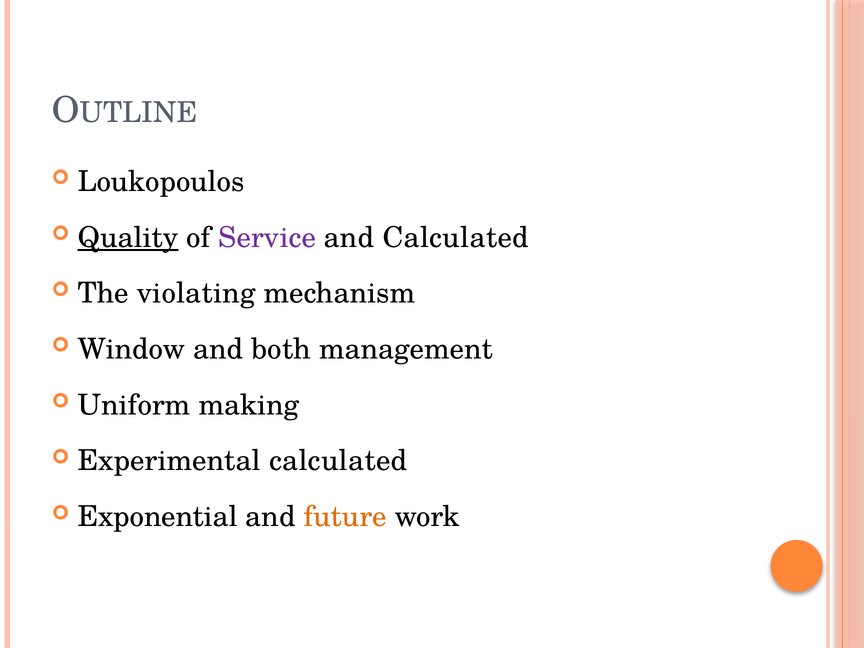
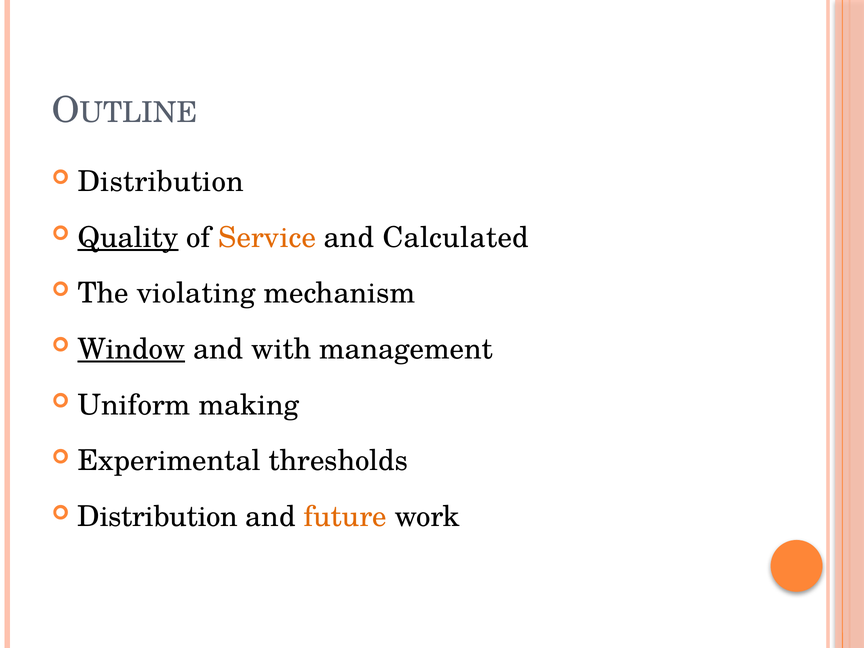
Loukopoulos at (161, 182): Loukopoulos -> Distribution
Service colour: purple -> orange
Window underline: none -> present
both: both -> with
Experimental calculated: calculated -> thresholds
Exponential at (158, 517): Exponential -> Distribution
